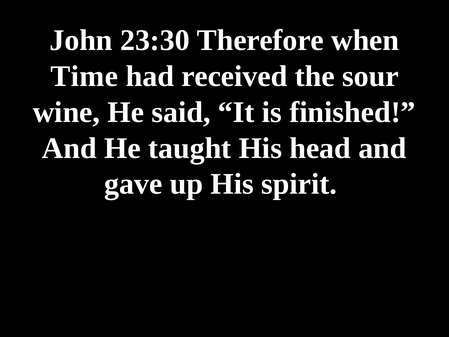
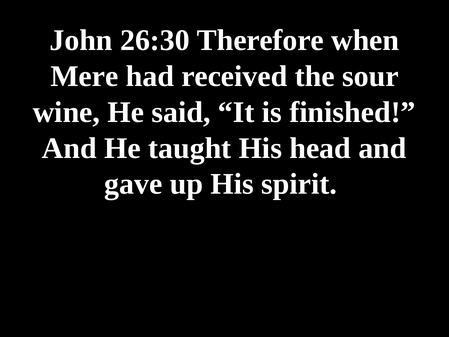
23:30: 23:30 -> 26:30
Time: Time -> Mere
